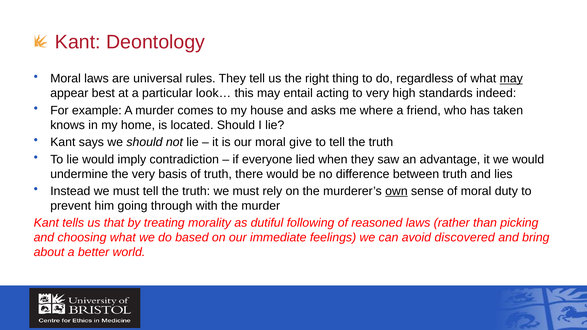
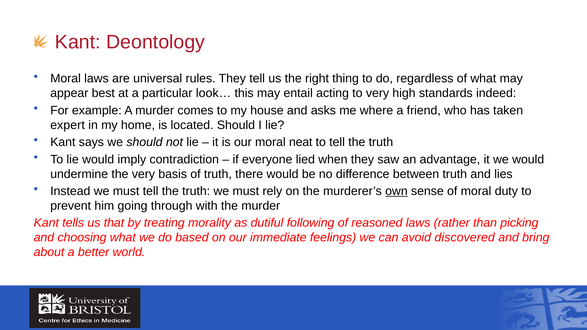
may at (511, 79) underline: present -> none
knows: knows -> expert
give: give -> neat
